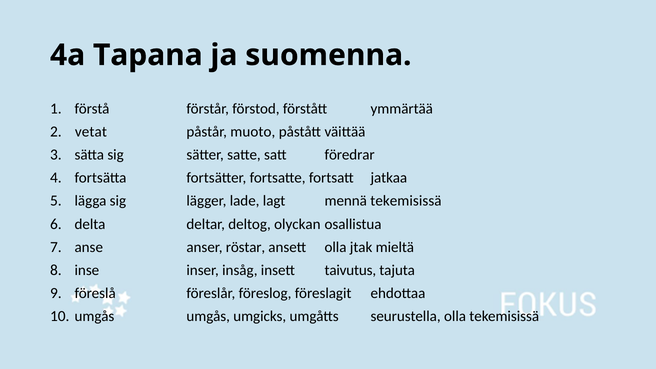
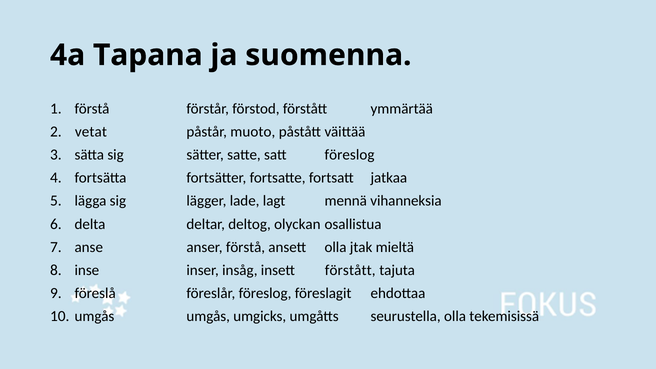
satt föredrar: föredrar -> föreslog
mennä tekemisissä: tekemisissä -> vihanneksia
anser röstar: röstar -> förstå
insett taivutus: taivutus -> förstått
